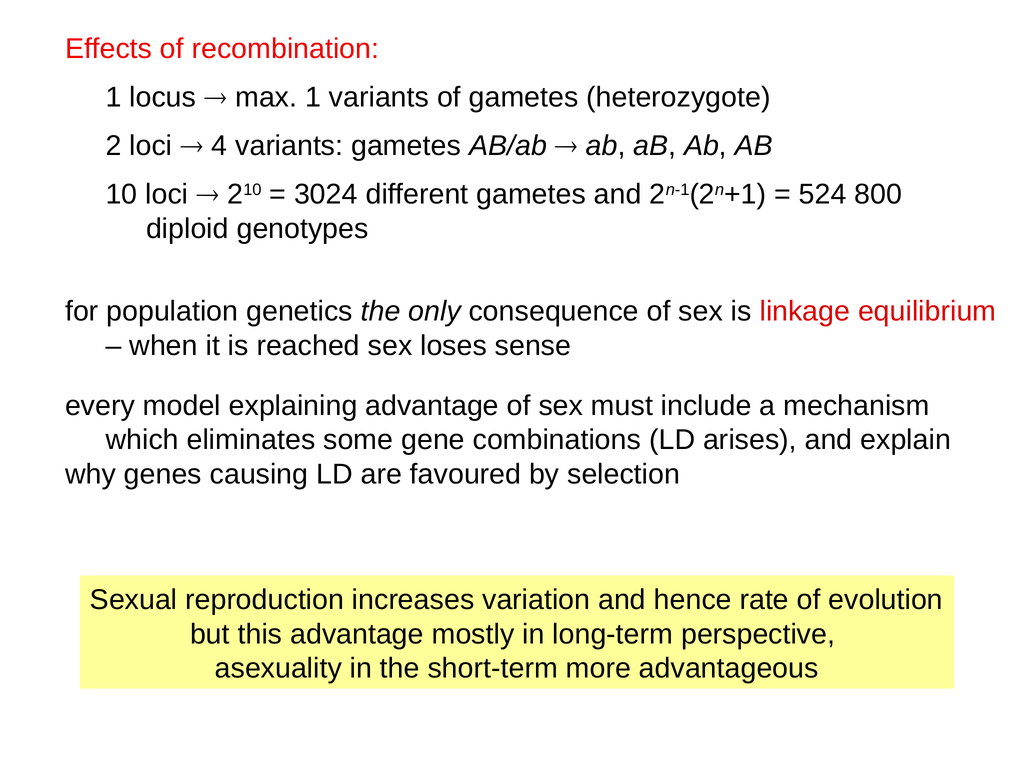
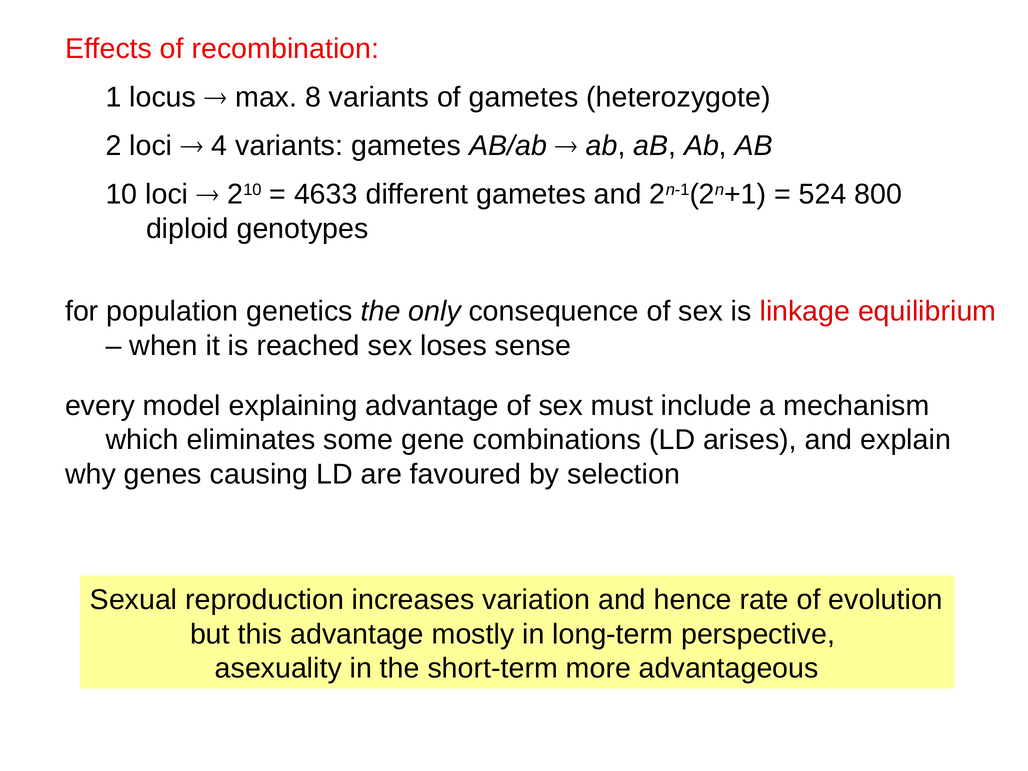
max 1: 1 -> 8
3024: 3024 -> 4633
